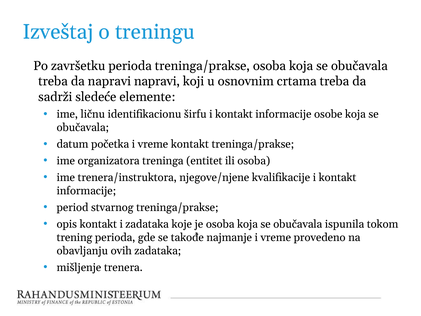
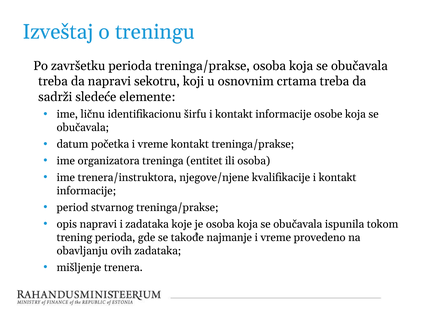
napravi napravi: napravi -> sekotru
opis kontakt: kontakt -> napravi
